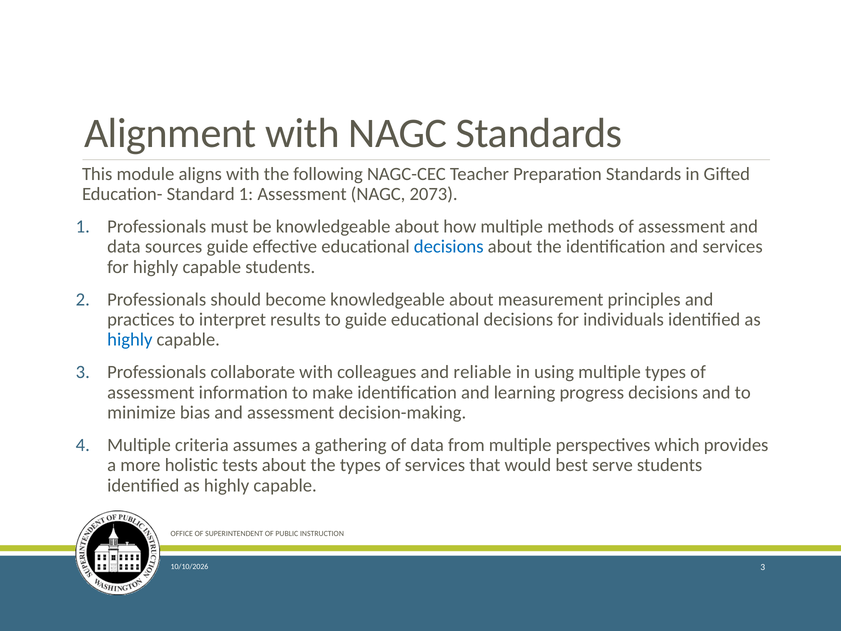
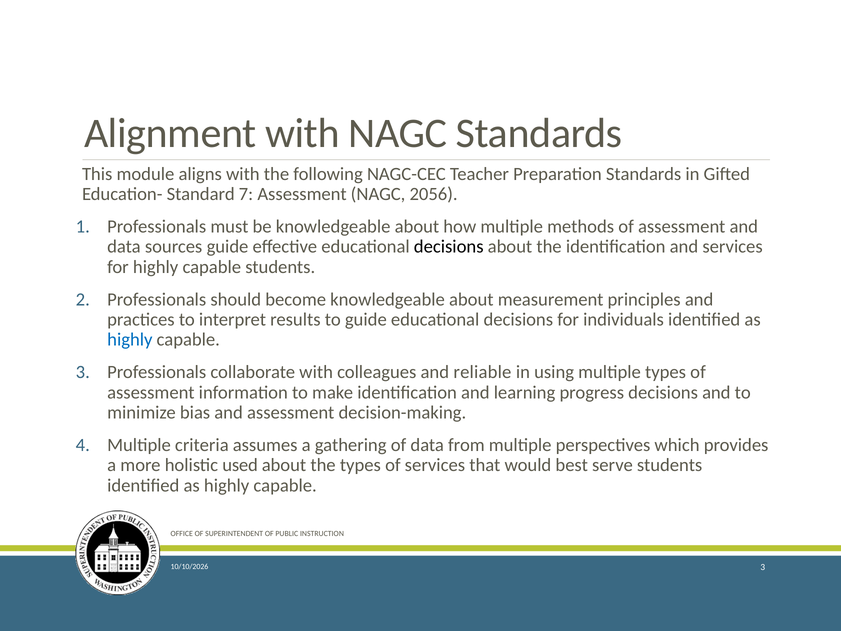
Standard 1: 1 -> 7
2073: 2073 -> 2056
decisions at (449, 247) colour: blue -> black
tests: tests -> used
